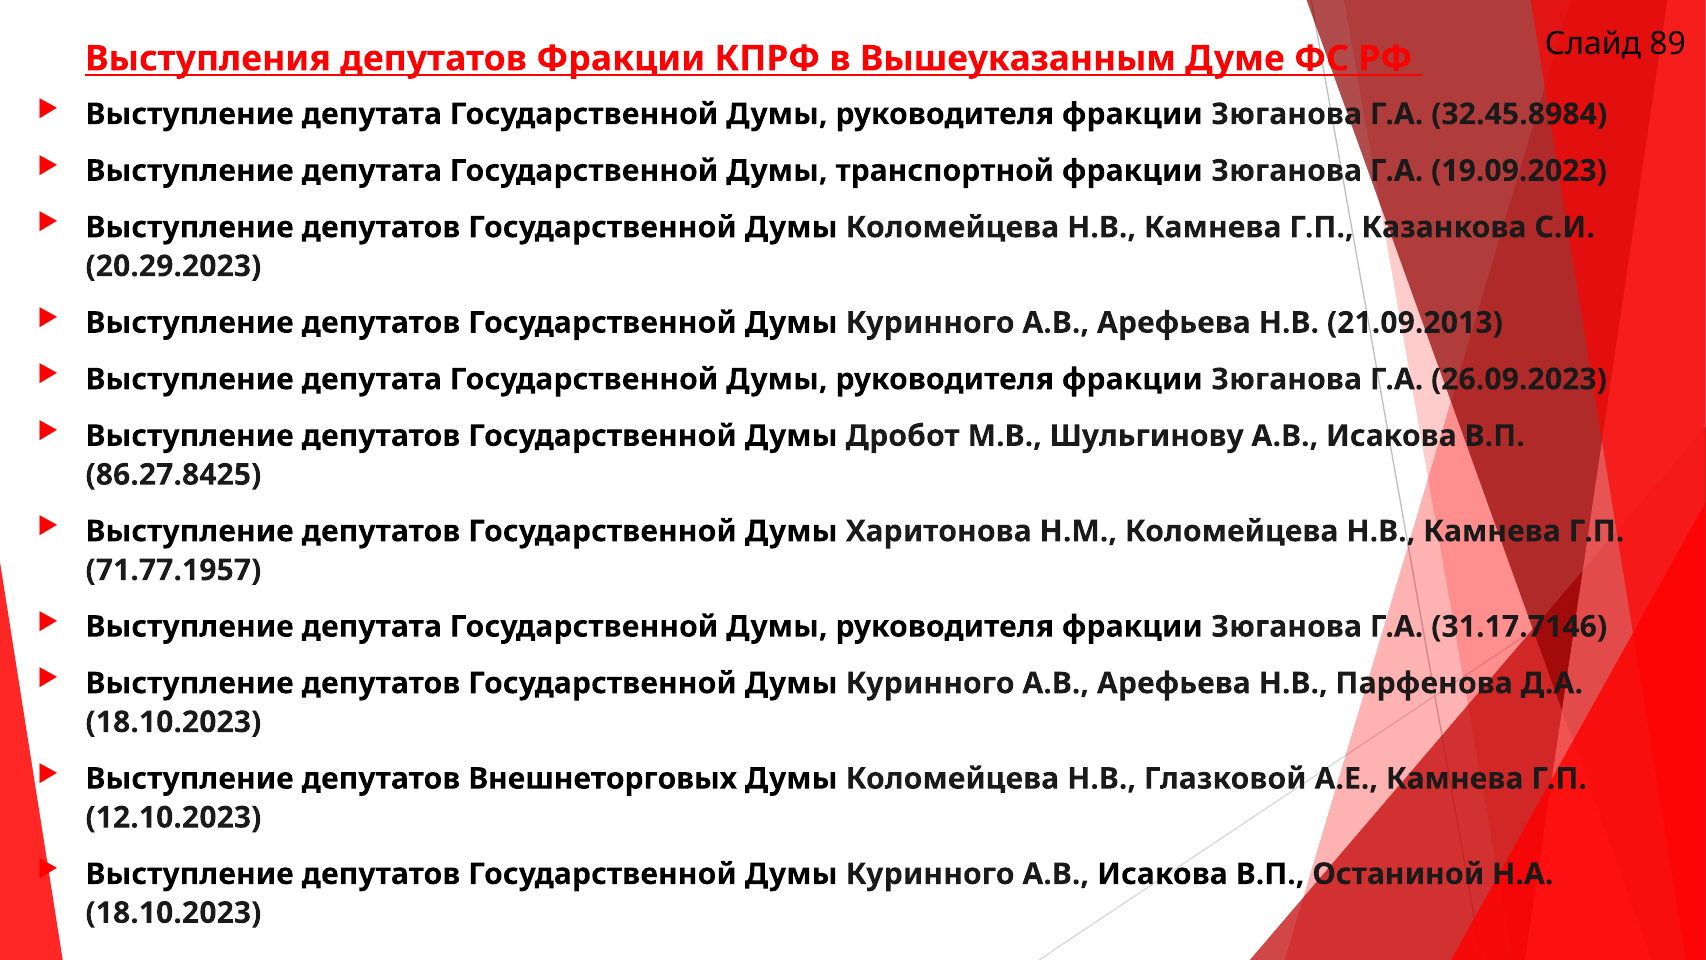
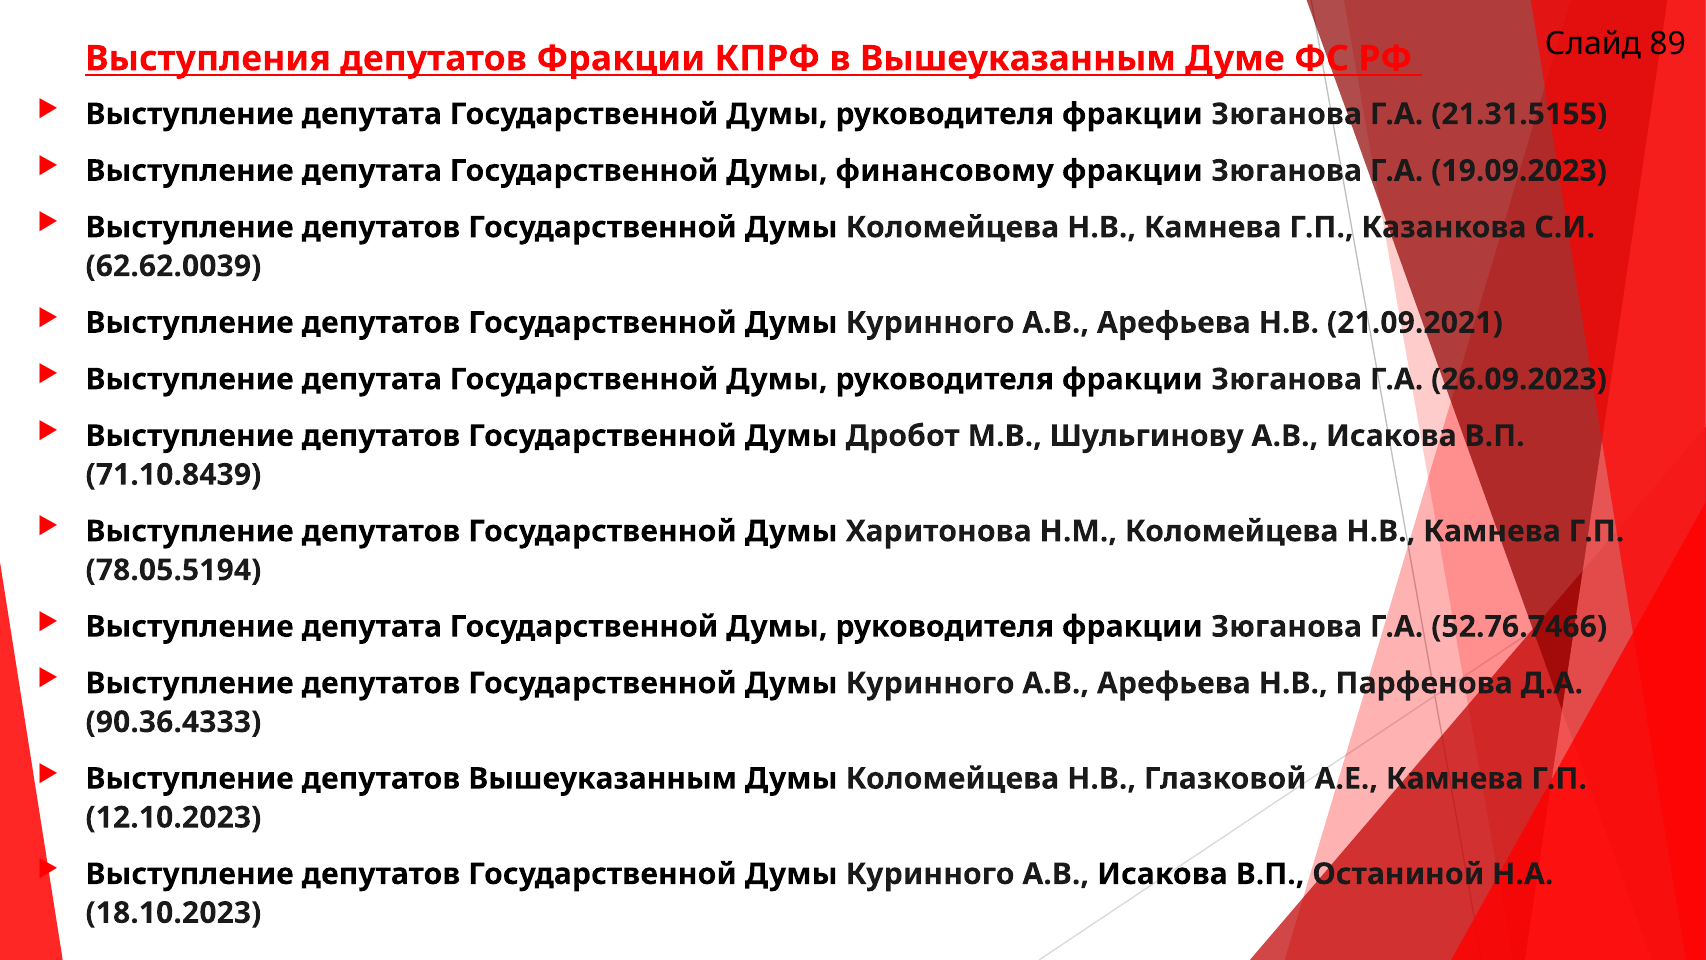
32.45.8984: 32.45.8984 -> 21.31.5155
транспортной: транспортной -> финансовому
20.29.2023: 20.29.2023 -> 62.62.0039
21.09.2013: 21.09.2013 -> 21.09.2021
86.27.8425: 86.27.8425 -> 71.10.8439
71.77.1957: 71.77.1957 -> 78.05.5194
31.17.7146: 31.17.7146 -> 52.76.7466
18.10.2023 at (173, 722): 18.10.2023 -> 90.36.4333
депутатов Внешнеторговых: Внешнеторговых -> Вышеуказанным
